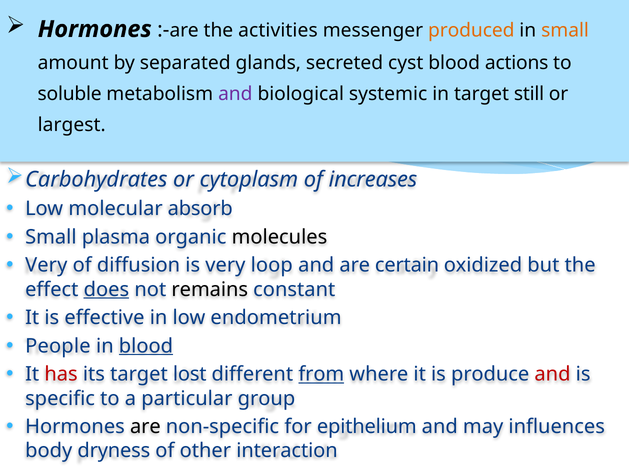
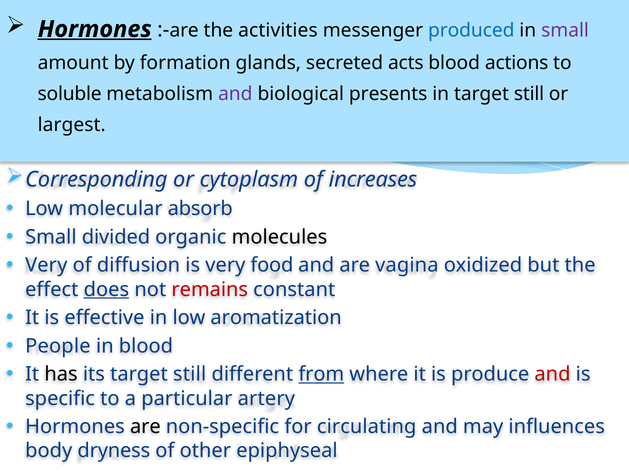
Hormones at (95, 29) underline: none -> present
produced colour: orange -> blue
small at (565, 31) colour: orange -> purple
separated: separated -> formation
cyst: cyst -> acts
systemic: systemic -> presents
Carbohydrates: Carbohydrates -> Corresponding
plasma: plasma -> divided
loop: loop -> food
certain: certain -> vagina
remains colour: black -> red
endometrium: endometrium -> aromatization
blood at (146, 346) underline: present -> none
has colour: red -> black
its target lost: lost -> still
group: group -> artery
epithelium: epithelium -> circulating
interaction: interaction -> epiphyseal
